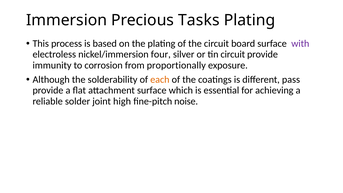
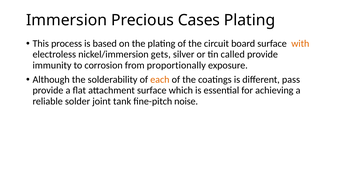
Tasks: Tasks -> Cases
with colour: purple -> orange
four: four -> gets
tin circuit: circuit -> called
high: high -> tank
